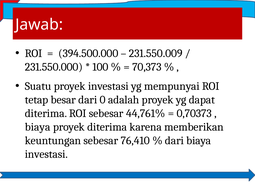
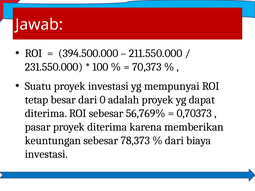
231.550.009: 231.550.009 -> 211.550.000
44,761%: 44,761% -> 56,769%
biaya at (38, 127): biaya -> pasar
76,410: 76,410 -> 78,373
